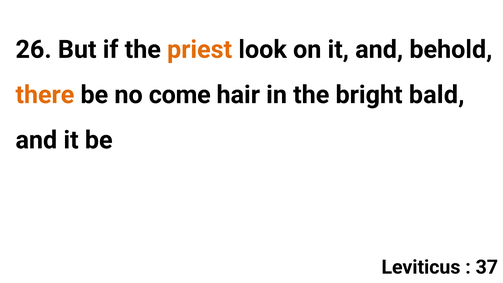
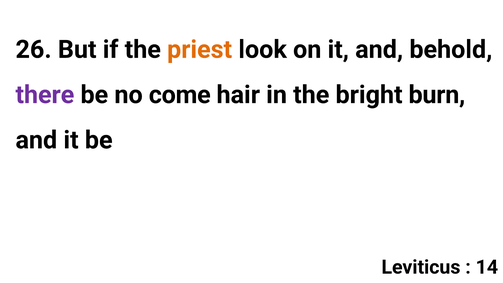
there colour: orange -> purple
bald: bald -> burn
37: 37 -> 14
